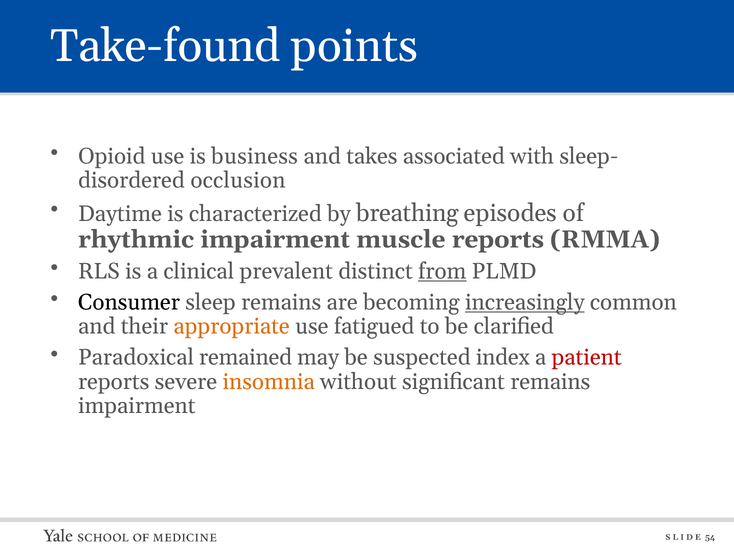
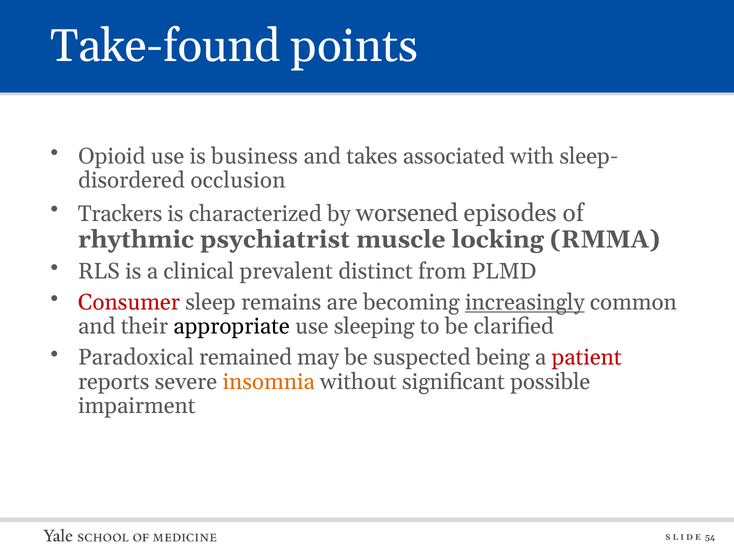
Daytime: Daytime -> Trackers
breathing: breathing -> worsened
rhythmic impairment: impairment -> psychiatrist
muscle reports: reports -> locking
from underline: present -> none
Consumer colour: black -> red
appropriate colour: orange -> black
fatigued: fatigued -> sleeping
index: index -> being
significant remains: remains -> possible
